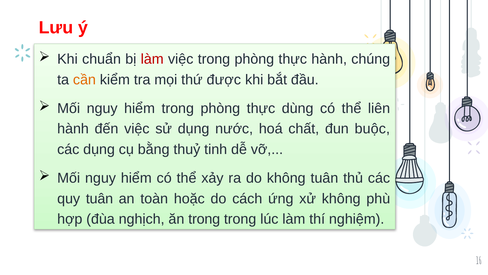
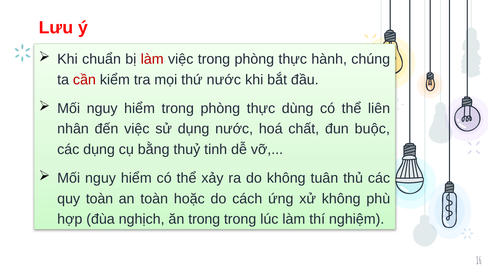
cần colour: orange -> red
thứ được: được -> nước
hành at (73, 129): hành -> nhân
quy tuân: tuân -> toàn
